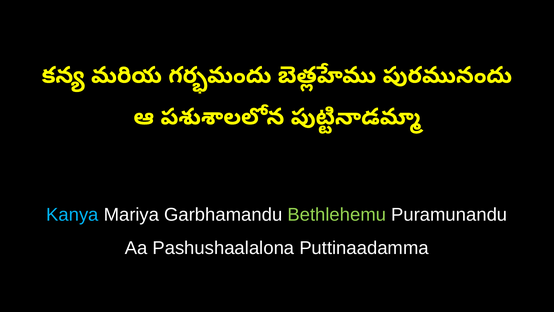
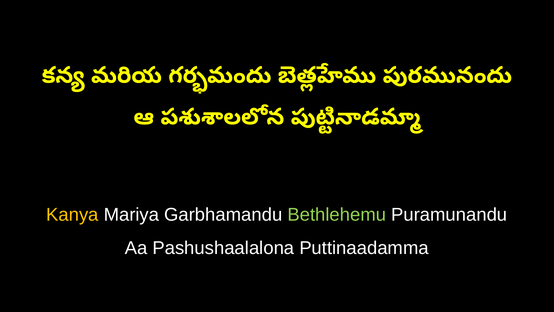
Kanya colour: light blue -> yellow
